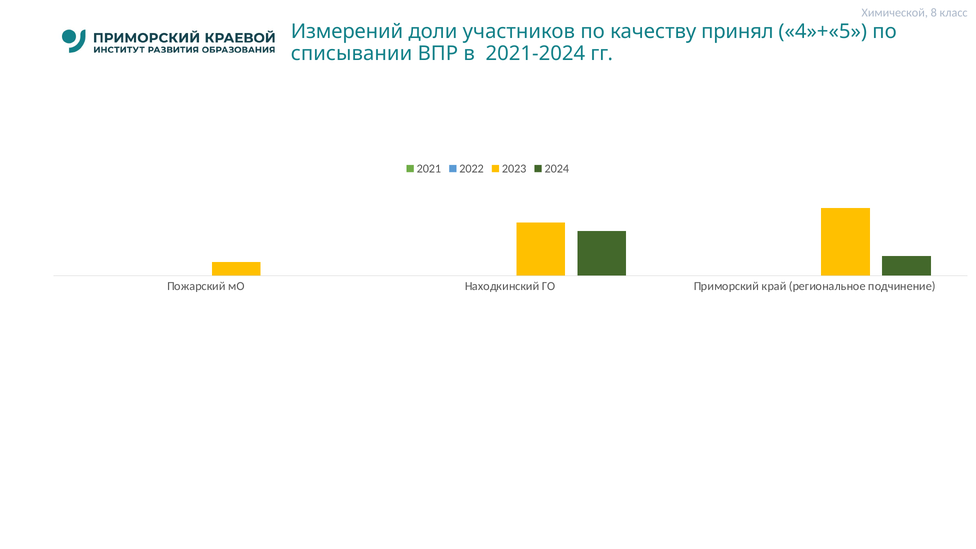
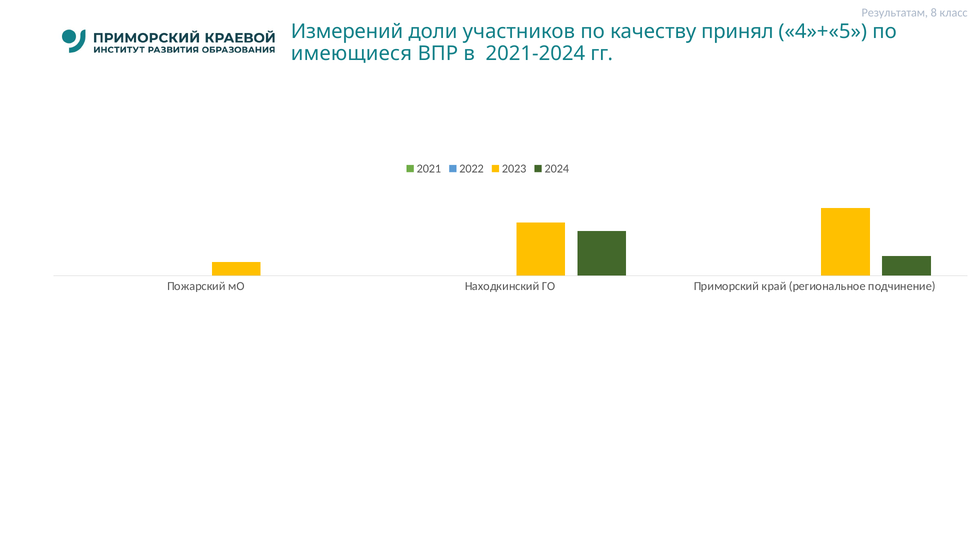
Химической: Химической -> Результатам
списывании: списывании -> имеющиеся
